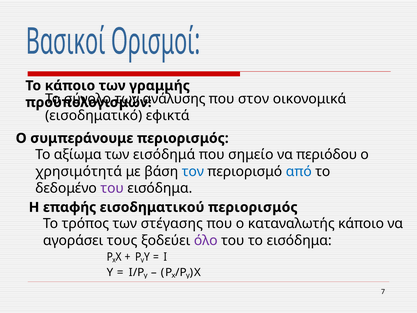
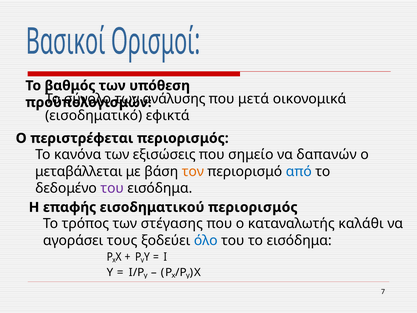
Το κάποιο: κάποιο -> βαθμός
γραμμής: γραμμής -> υπόθεση
στον: στον -> μετά
συμπεράνουμε: συμπεράνουμε -> περιστρέφεται
αξίωμα: αξίωμα -> κανόνα
εισόδημά: εισόδημά -> εξισώσεις
περιόδου: περιόδου -> δαπανών
χρησιμότητά: χρησιμότητά -> μεταβάλλεται
τον colour: blue -> orange
καταναλωτής κάποιο: κάποιο -> καλάθι
όλο colour: purple -> blue
